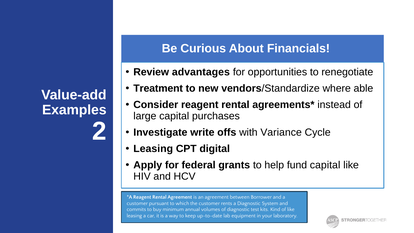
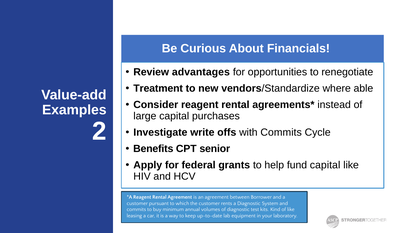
with Variance: Variance -> Commits
Leasing at (153, 149): Leasing -> Benefits
digital: digital -> senior
